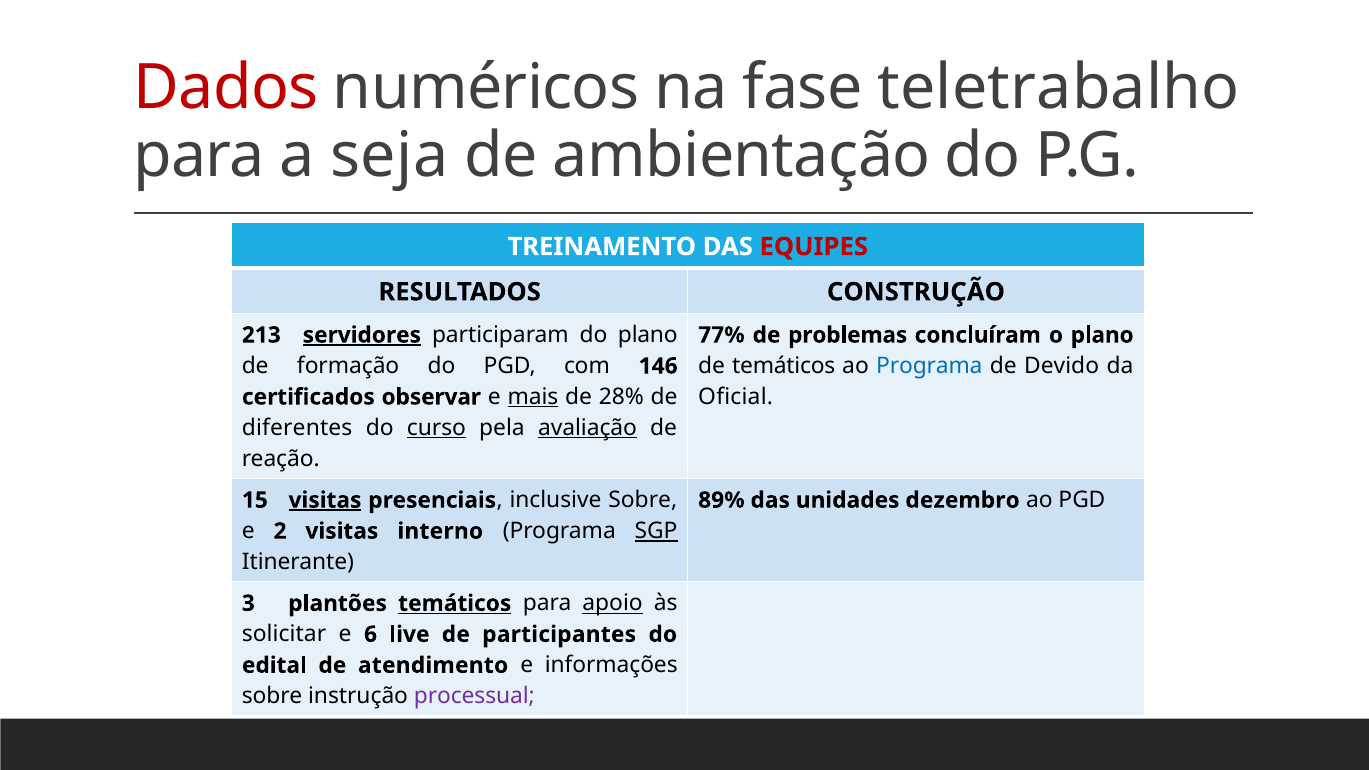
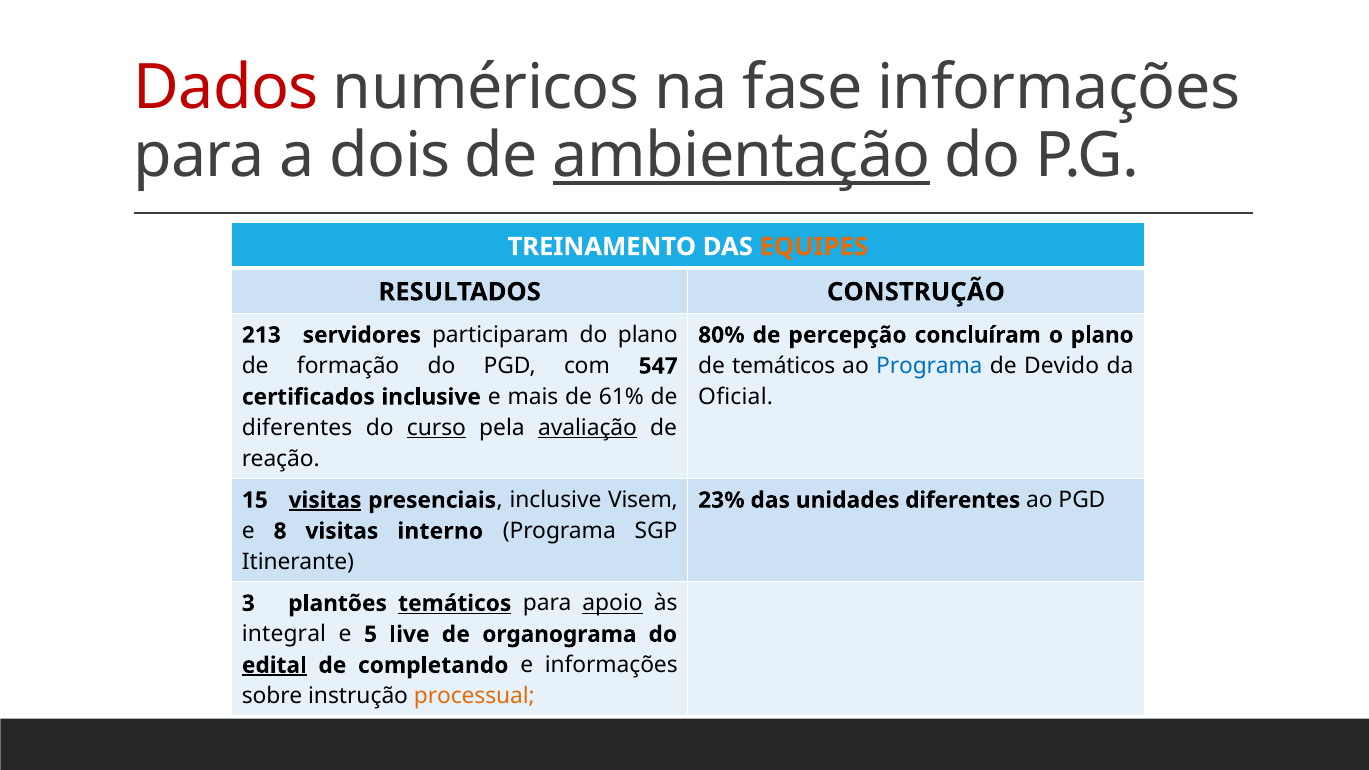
fase teletrabalho: teletrabalho -> informações
seja: seja -> dois
ambientação underline: none -> present
EQUIPES colour: red -> orange
servidores underline: present -> none
77%: 77% -> 80%
problemas: problemas -> percepção
146: 146 -> 547
certificados observar: observar -> inclusive
mais underline: present -> none
28%: 28% -> 61%
inclusive Sobre: Sobre -> Visem
89%: 89% -> 23%
unidades dezembro: dezembro -> diferentes
2: 2 -> 8
SGP underline: present -> none
solicitar: solicitar -> integral
6: 6 -> 5
participantes: participantes -> organograma
edital underline: none -> present
atendimento: atendimento -> completando
processual colour: purple -> orange
